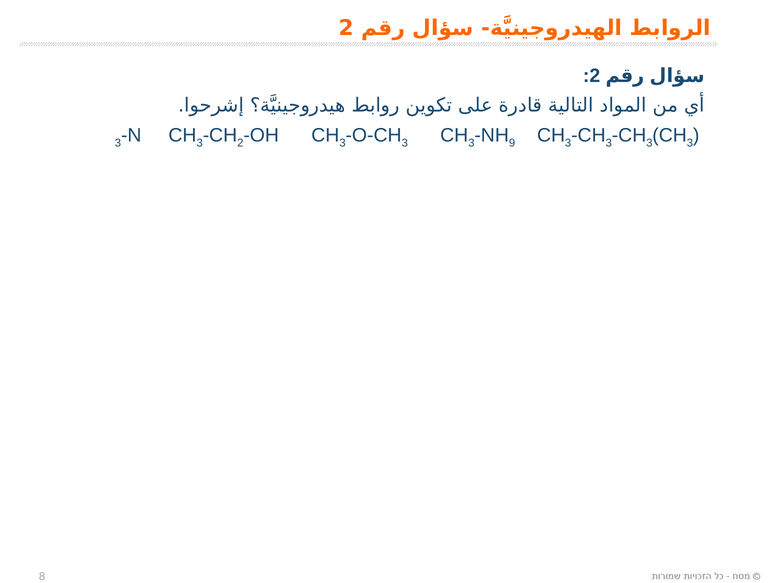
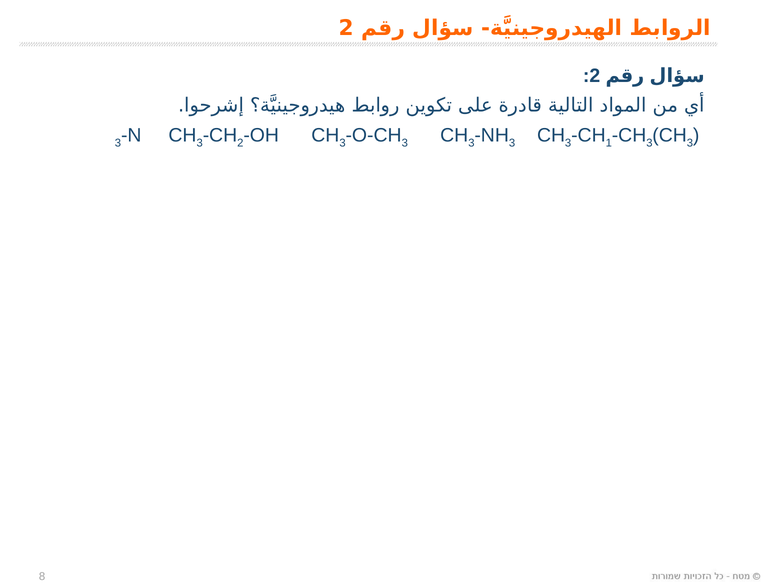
9 at (512, 143): 9 -> 3
3 at (609, 143): 3 -> 1
